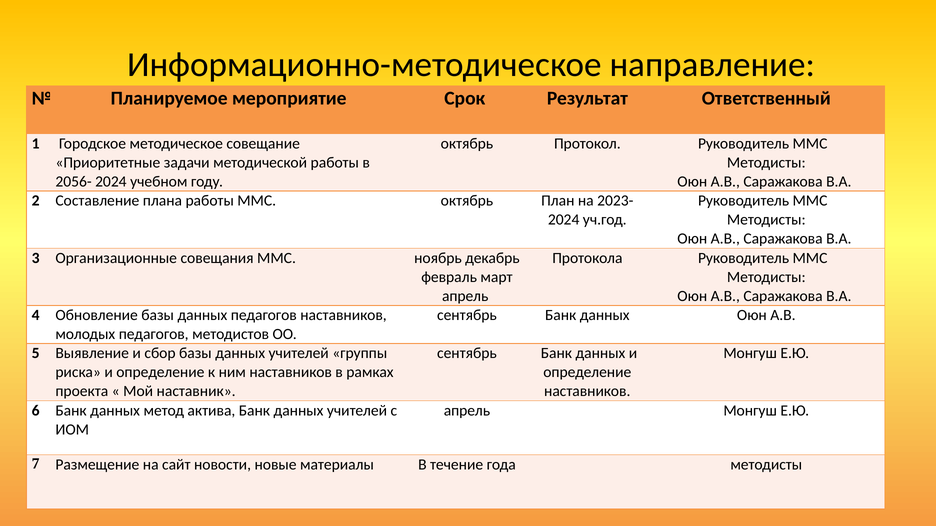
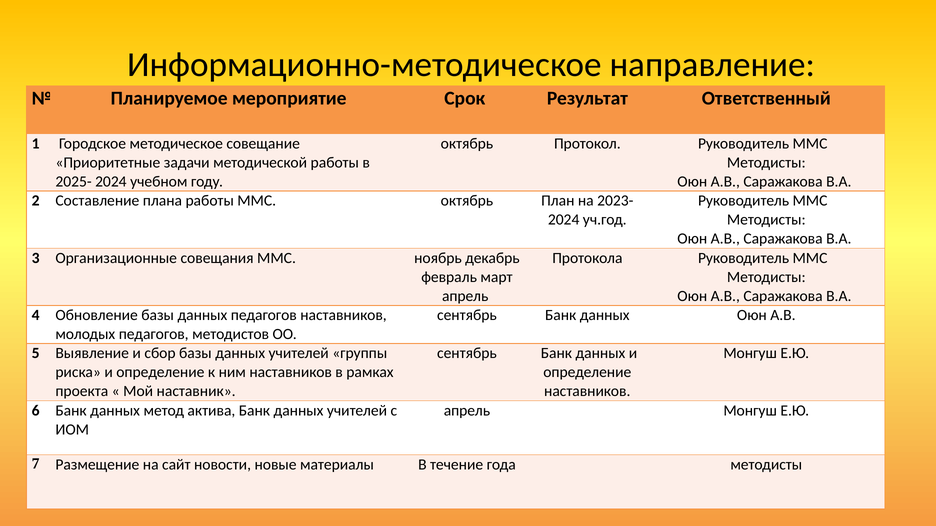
2056-: 2056- -> 2025-
